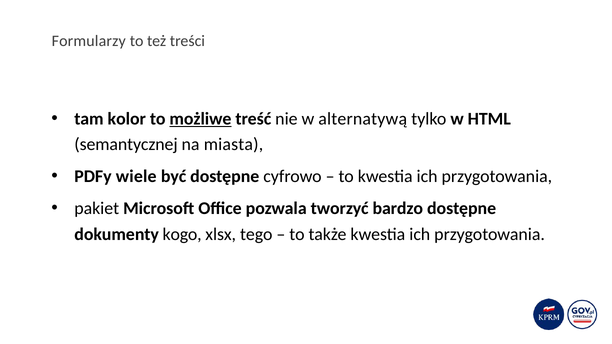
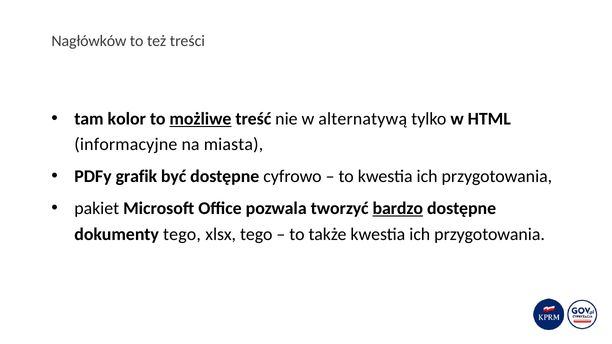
Formularzy: Formularzy -> Nagłówków
semantycznej: semantycznej -> informacyjne
wiele: wiele -> grafik
bardzo underline: none -> present
dokumenty kogo: kogo -> tego
